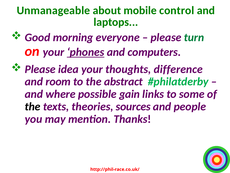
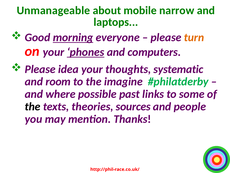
control: control -> narrow
morning underline: none -> present
turn colour: green -> orange
difference: difference -> systematic
abstract: abstract -> imagine
gain: gain -> past
